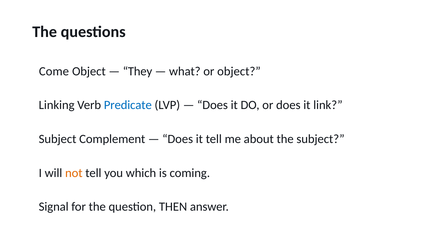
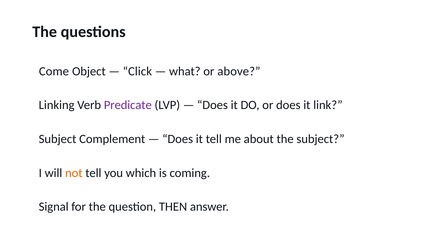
They: They -> Click
or object: object -> above
Predicate colour: blue -> purple
